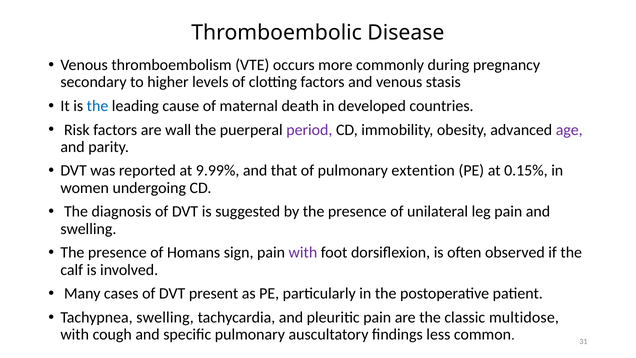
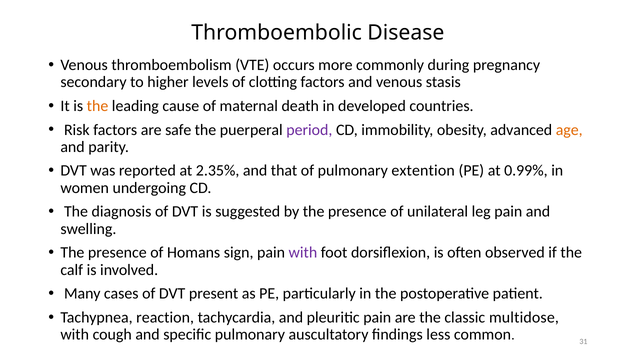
the at (98, 106) colour: blue -> orange
wall: wall -> safe
age colour: purple -> orange
9.99%: 9.99% -> 2.35%
0.15%: 0.15% -> 0.99%
Tachypnea swelling: swelling -> reaction
